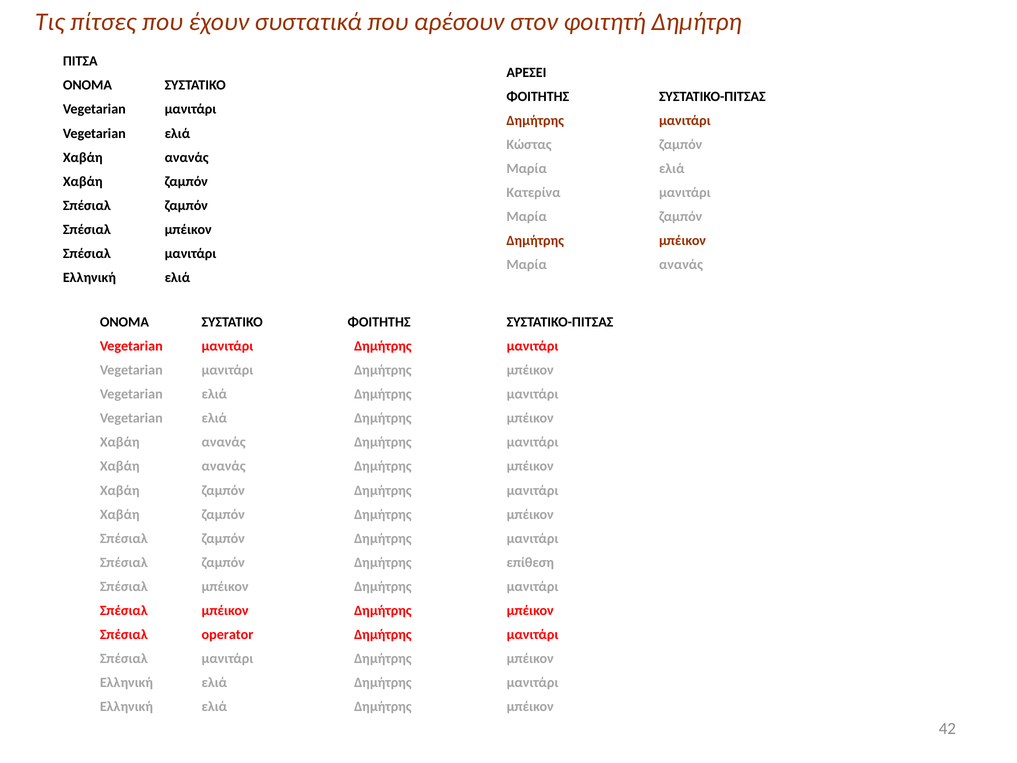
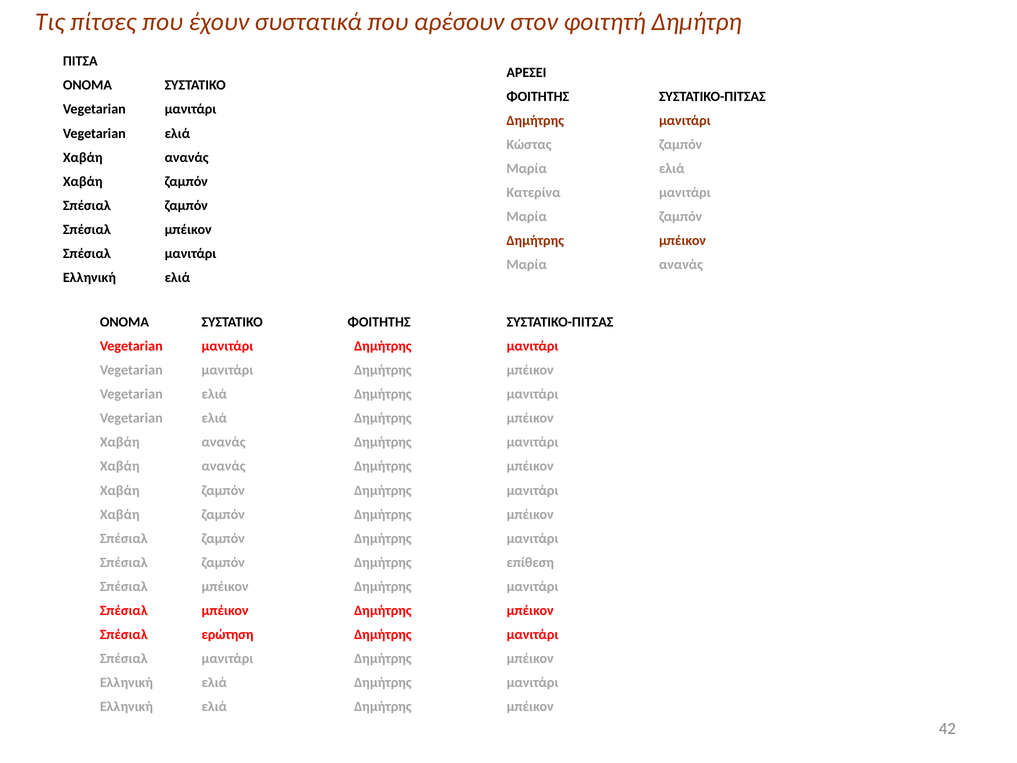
operator: operator -> ερώτηση
